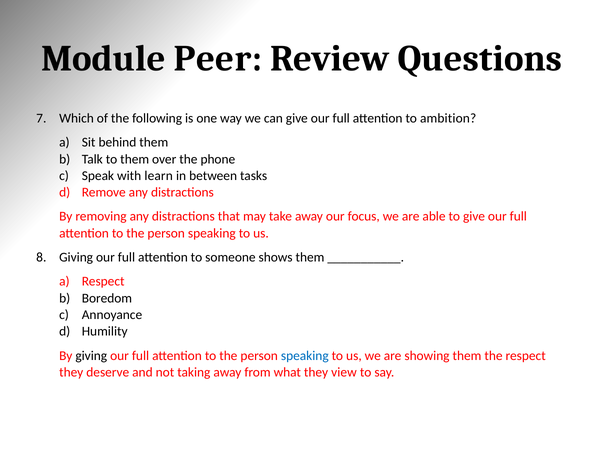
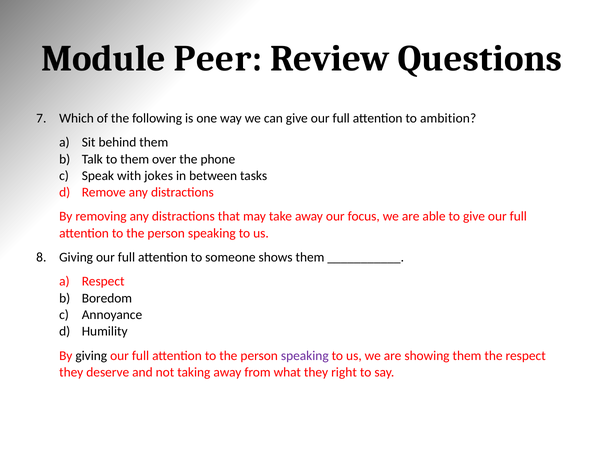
learn: learn -> jokes
speaking at (305, 356) colour: blue -> purple
view: view -> right
